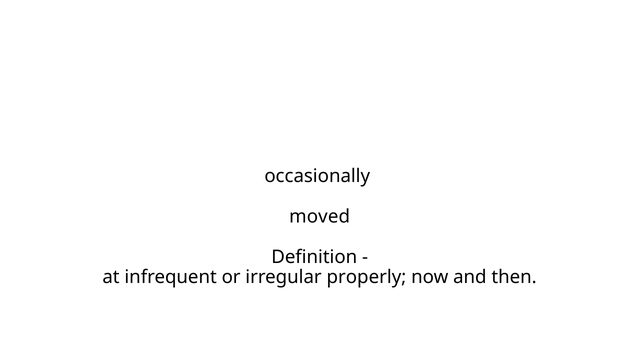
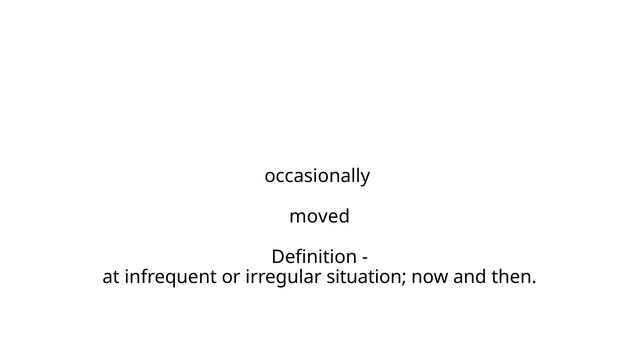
properly: properly -> situation
